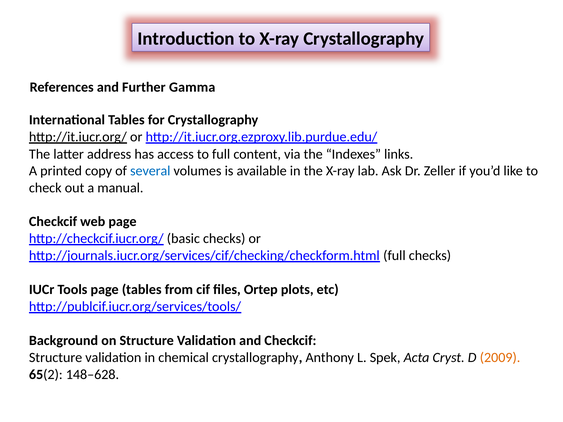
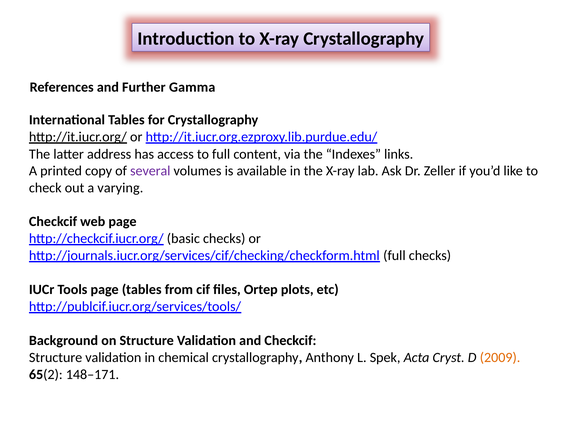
several colour: blue -> purple
manual: manual -> varying
148–628: 148–628 -> 148–171
